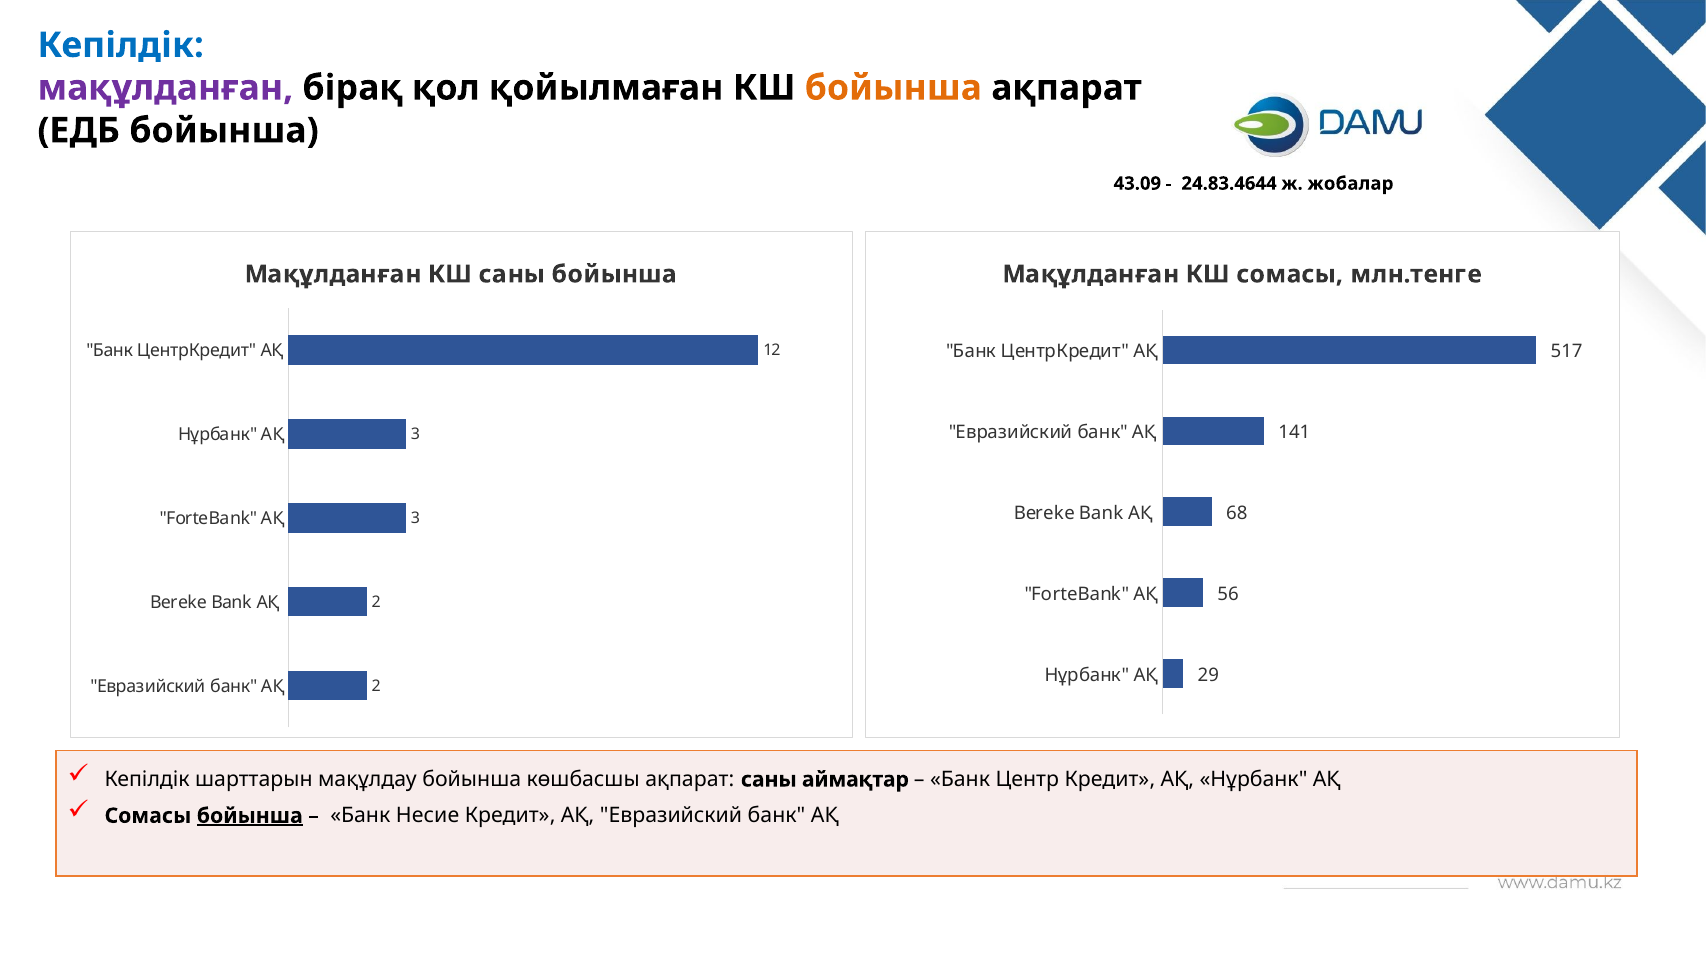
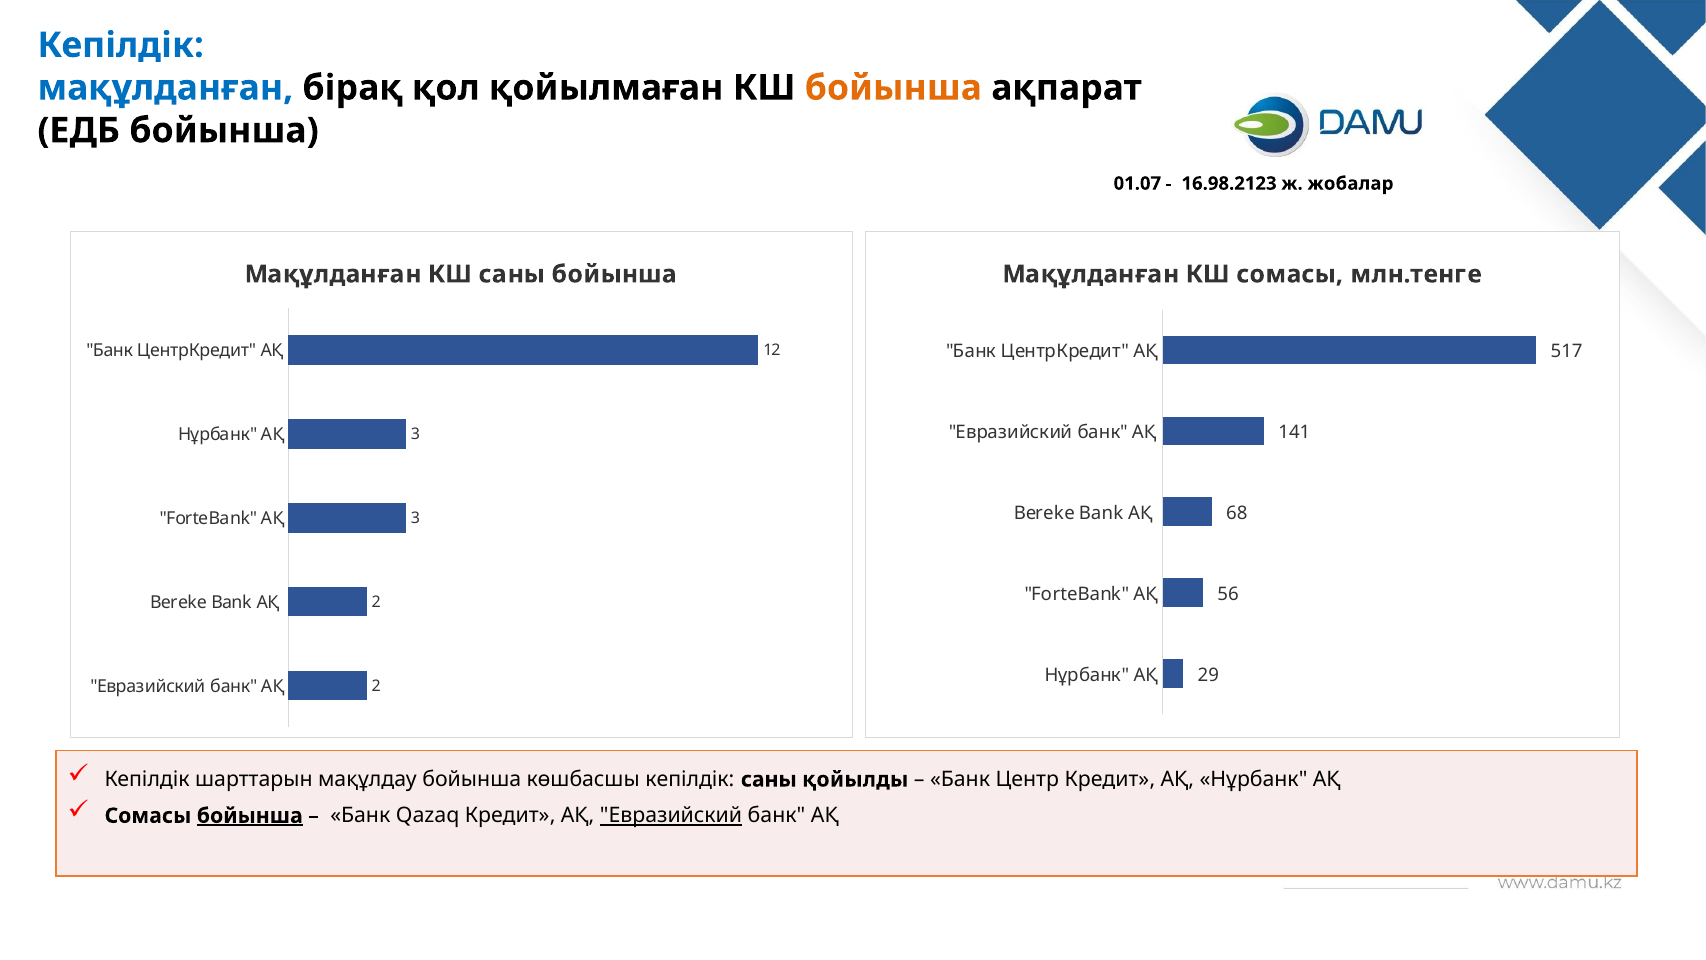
мақұлданған at (165, 88) colour: purple -> blue
43.09: 43.09 -> 01.07
24.83.4644: 24.83.4644 -> 16.98.2123
көшбасшы ақпарат: ақпарат -> кепілдік
аймақтар: аймақтар -> қойылды
Несие: Несие -> Qazaq
Евразийский at (671, 815) underline: none -> present
